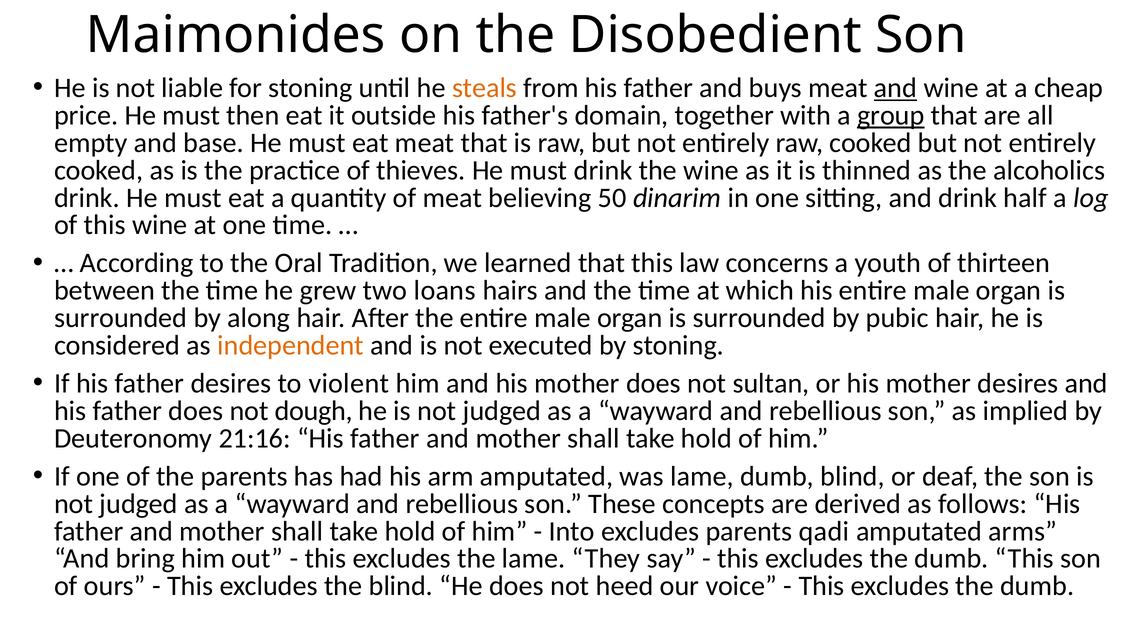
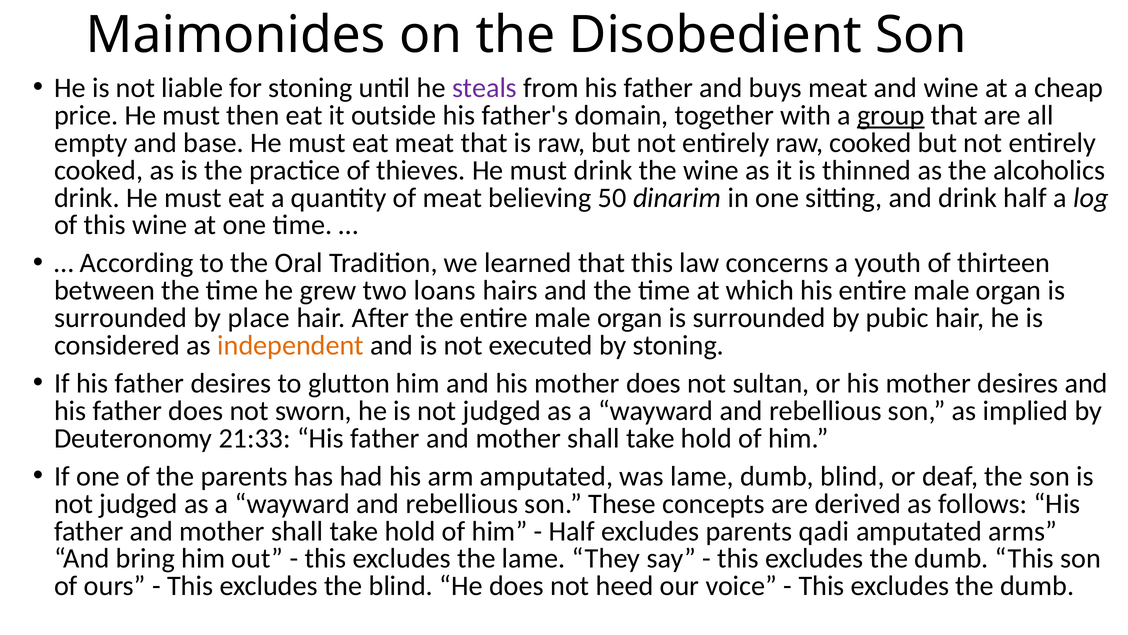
steals colour: orange -> purple
and at (896, 88) underline: present -> none
along: along -> place
violent: violent -> glutton
dough: dough -> sworn
21:16: 21:16 -> 21:33
Into at (572, 531): Into -> Half
